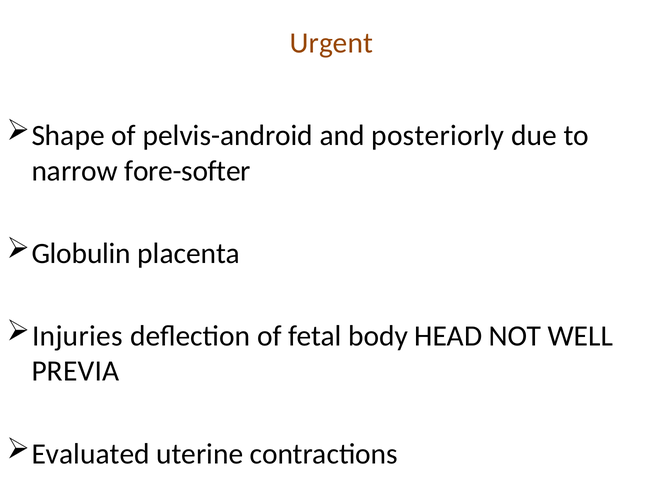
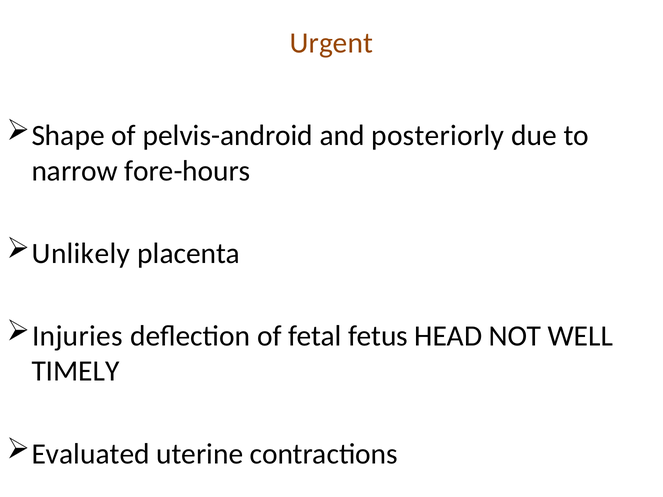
fore-softer: fore-softer -> fore-hours
Globulin: Globulin -> Unlikely
body: body -> fetus
PREVIA: PREVIA -> TIMELY
